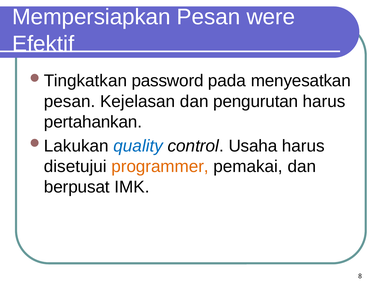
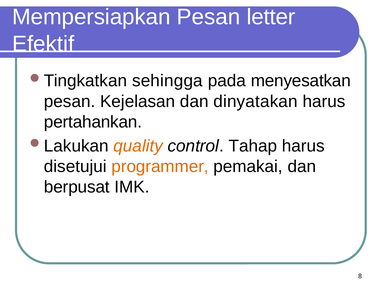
were: were -> letter
password: password -> sehingga
pengurutan: pengurutan -> dinyatakan
quality colour: blue -> orange
Usaha: Usaha -> Tahap
